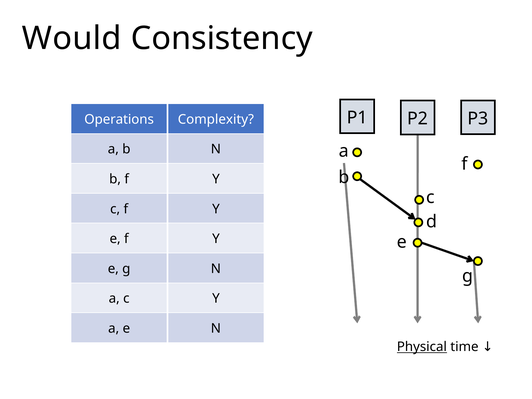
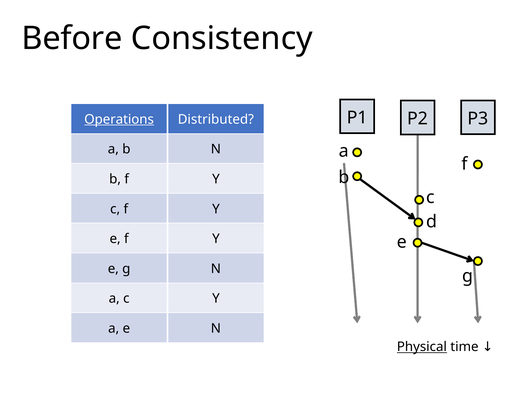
Would: Would -> Before
Operations underline: none -> present
Complexity: Complexity -> Distributed
